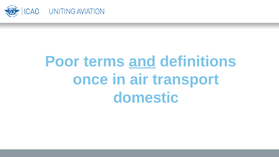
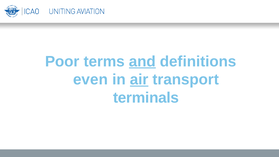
once: once -> even
air underline: none -> present
domestic: domestic -> terminals
